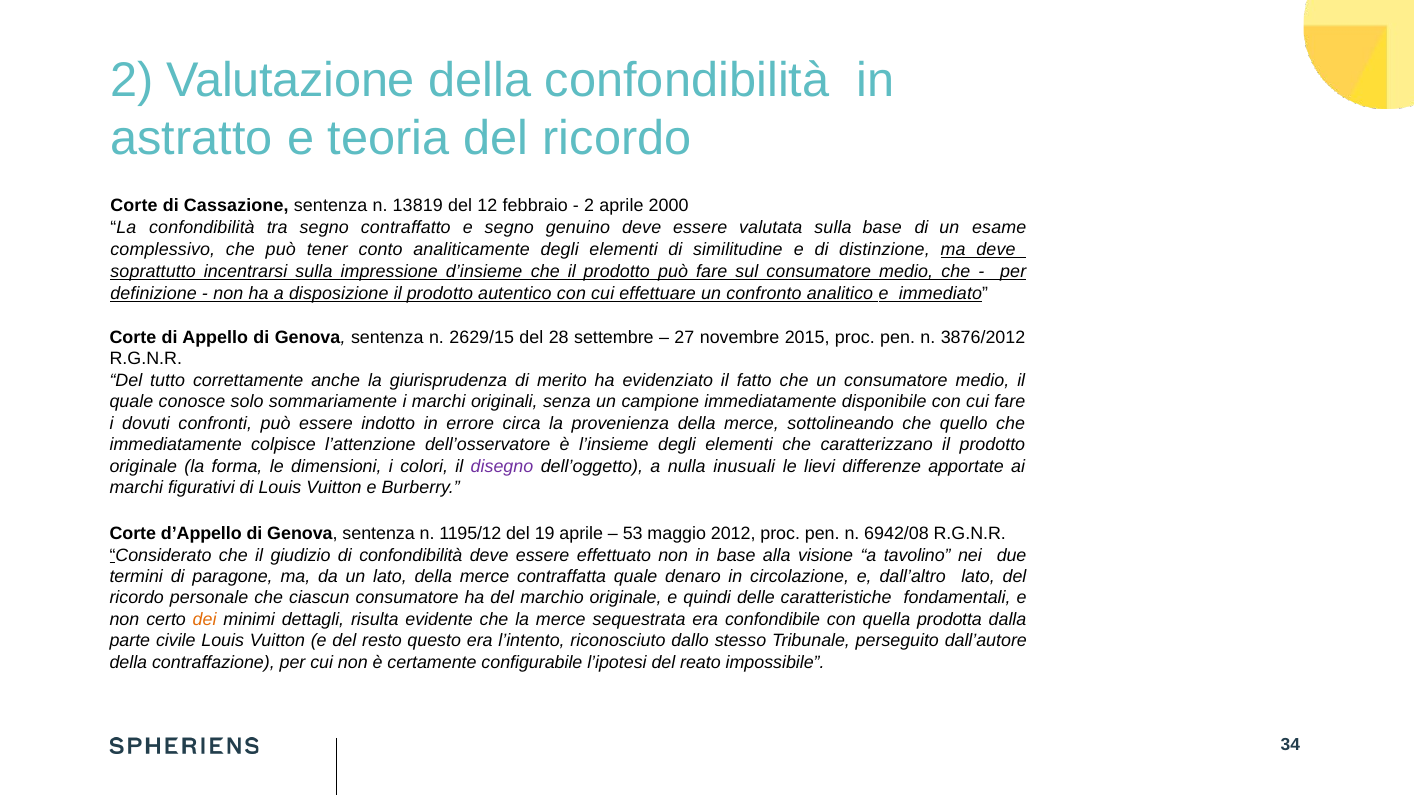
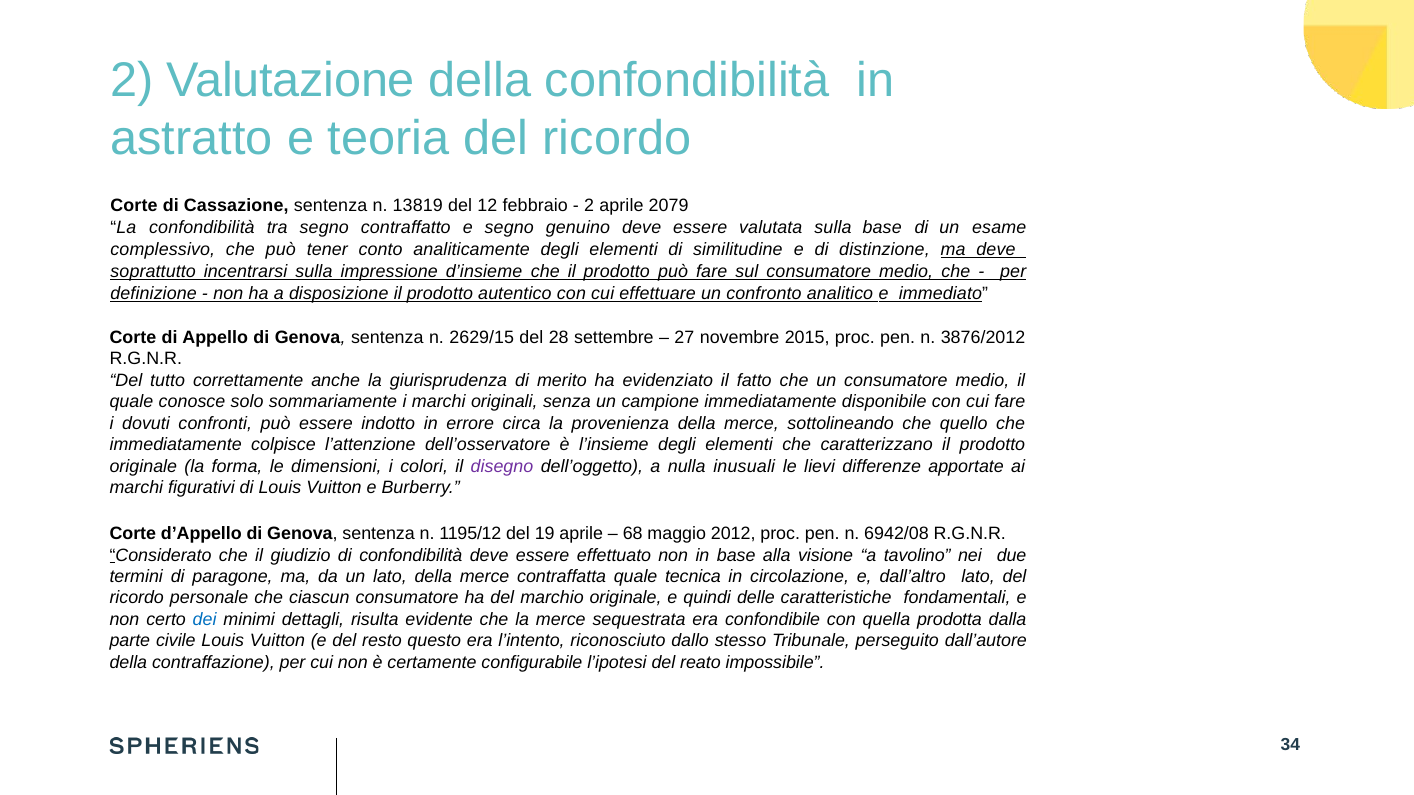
2000: 2000 -> 2079
53: 53 -> 68
denaro: denaro -> tecnica
dei colour: orange -> blue
